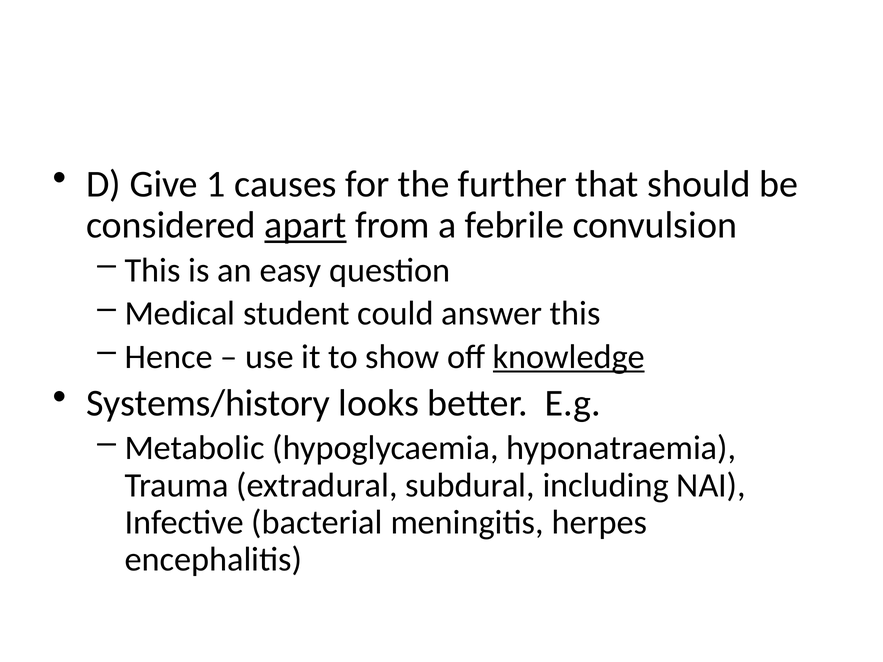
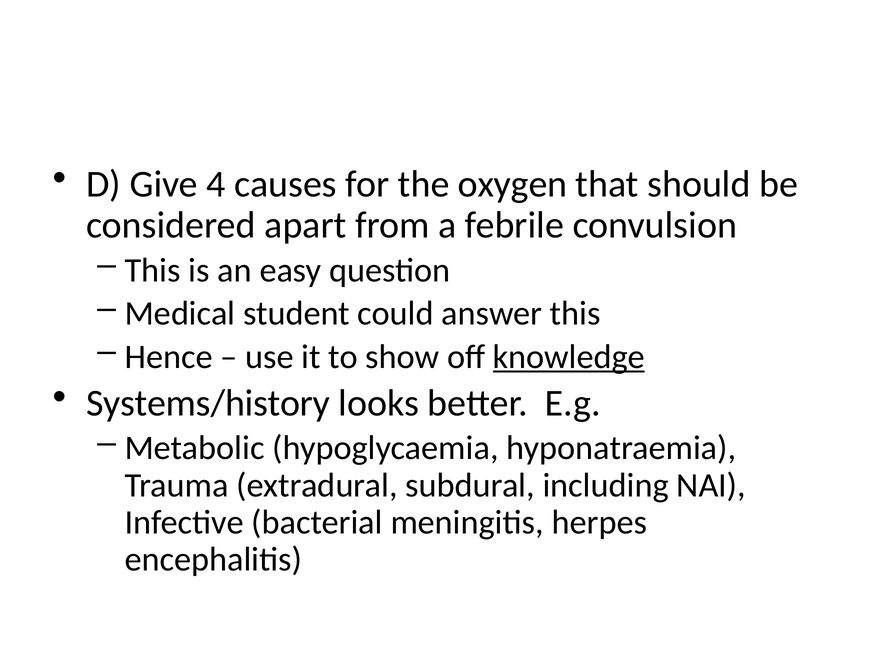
1: 1 -> 4
further: further -> oxygen
apart underline: present -> none
